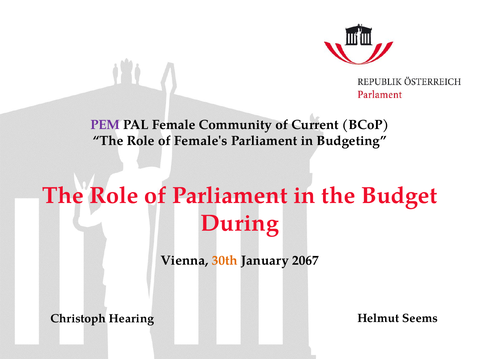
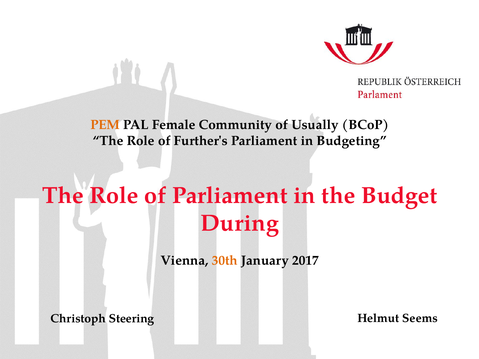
PEM colour: purple -> orange
Current: Current -> Usually
Female's: Female's -> Further's
2067: 2067 -> 2017
Hearing: Hearing -> Steering
